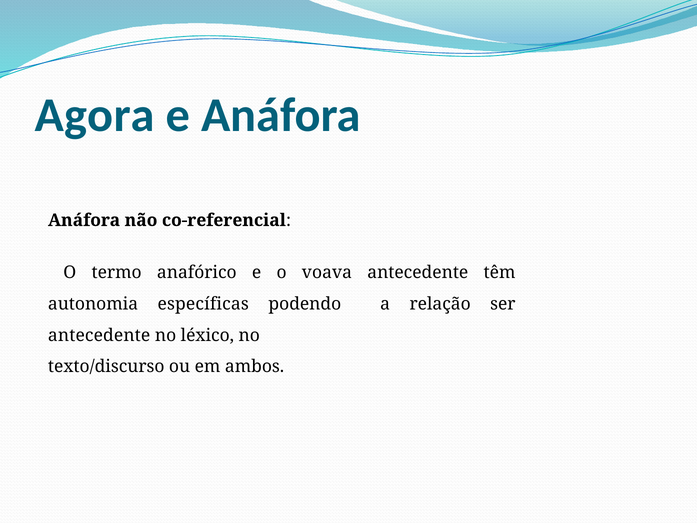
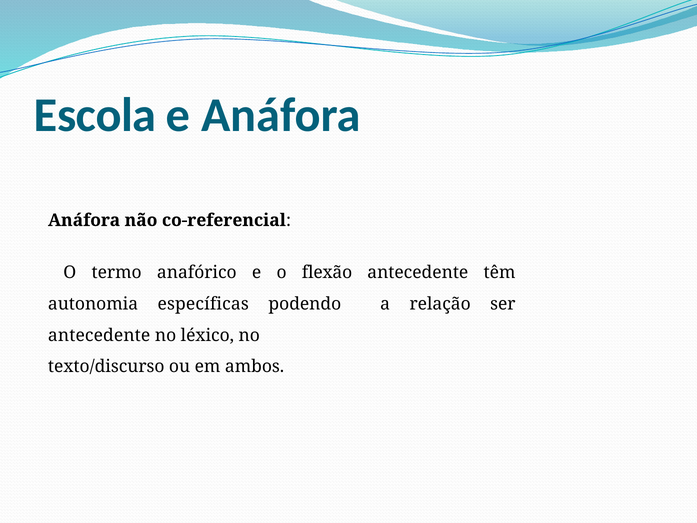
Agora: Agora -> Escola
voava: voava -> flexão
